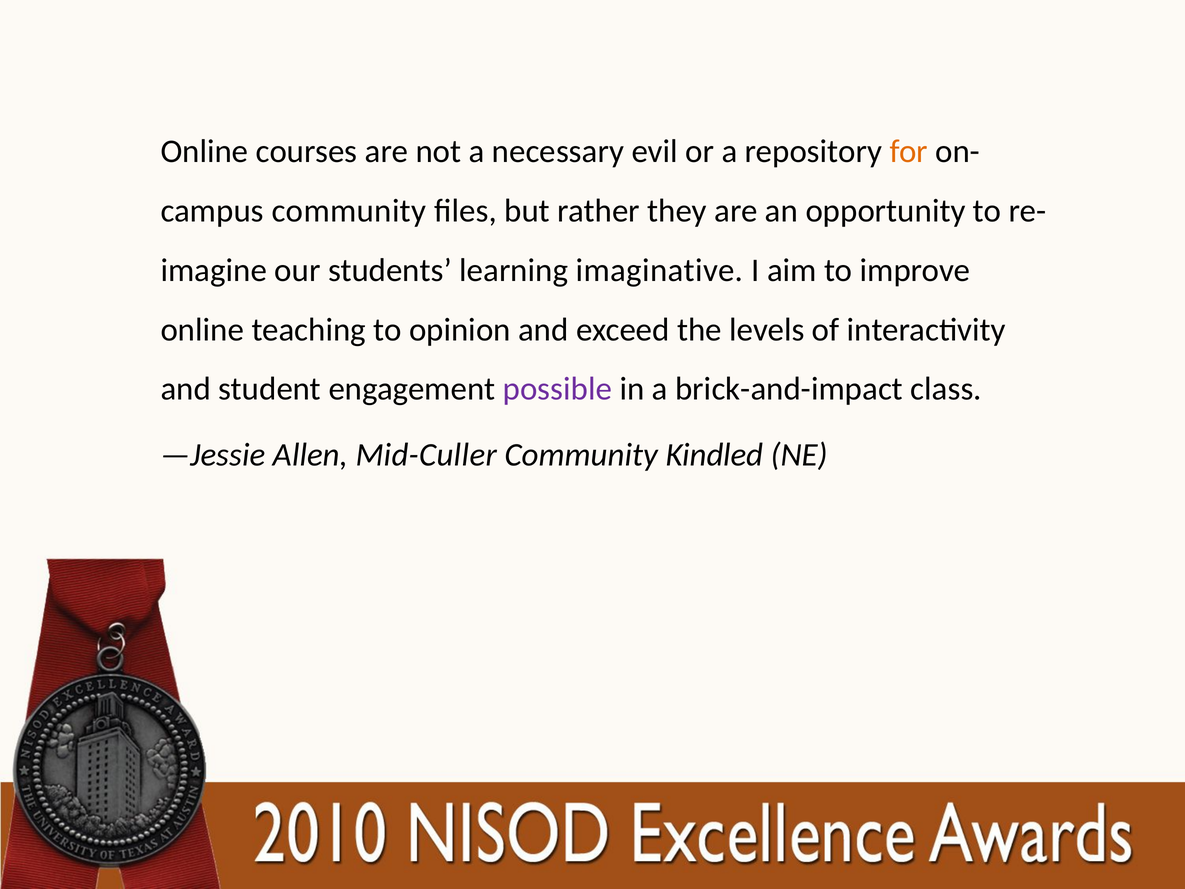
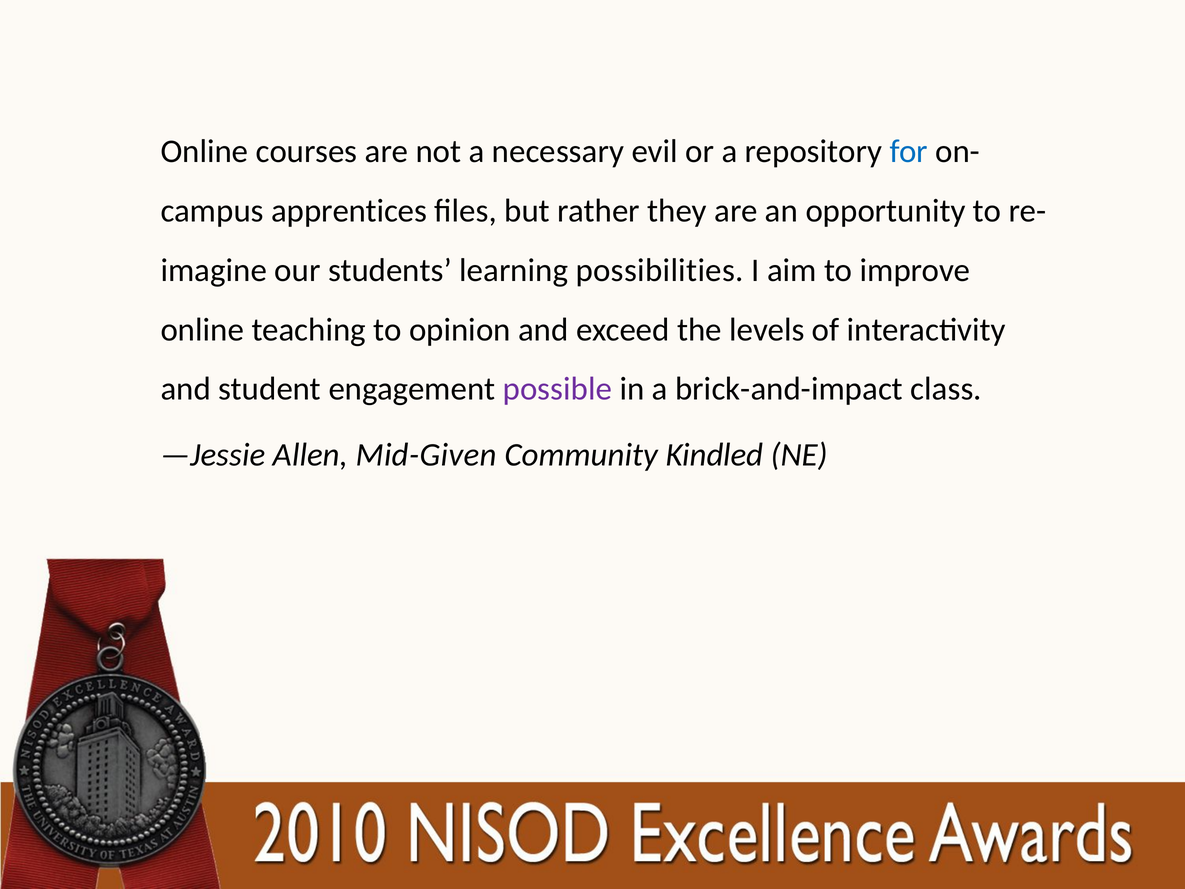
for colour: orange -> blue
community at (349, 211): community -> apprentices
imaginative: imaginative -> possibilities
Mid-Culler: Mid-Culler -> Mid-Given
